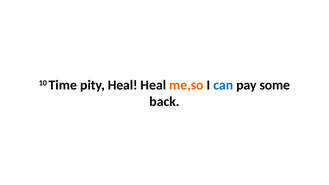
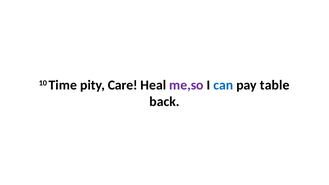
pity Heal: Heal -> Care
me,so colour: orange -> purple
some: some -> table
